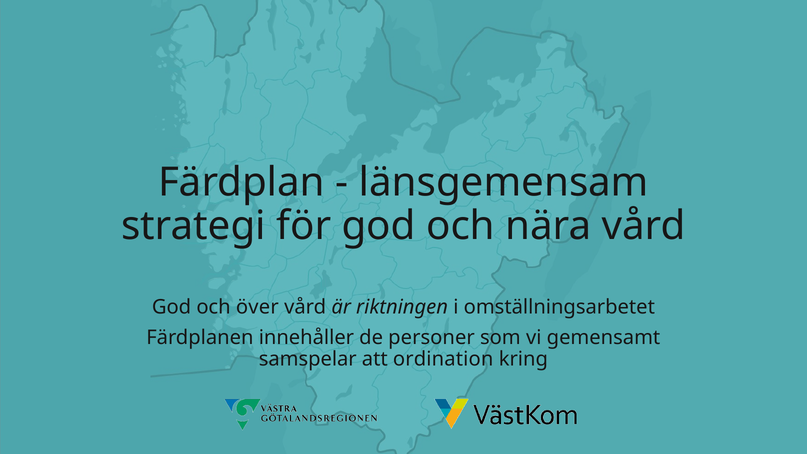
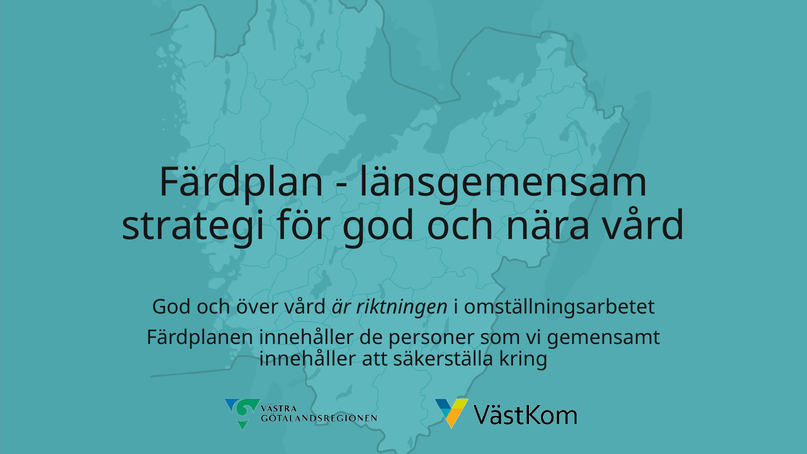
samspelar at (308, 359): samspelar -> innehåller
ordination: ordination -> säkerställa
